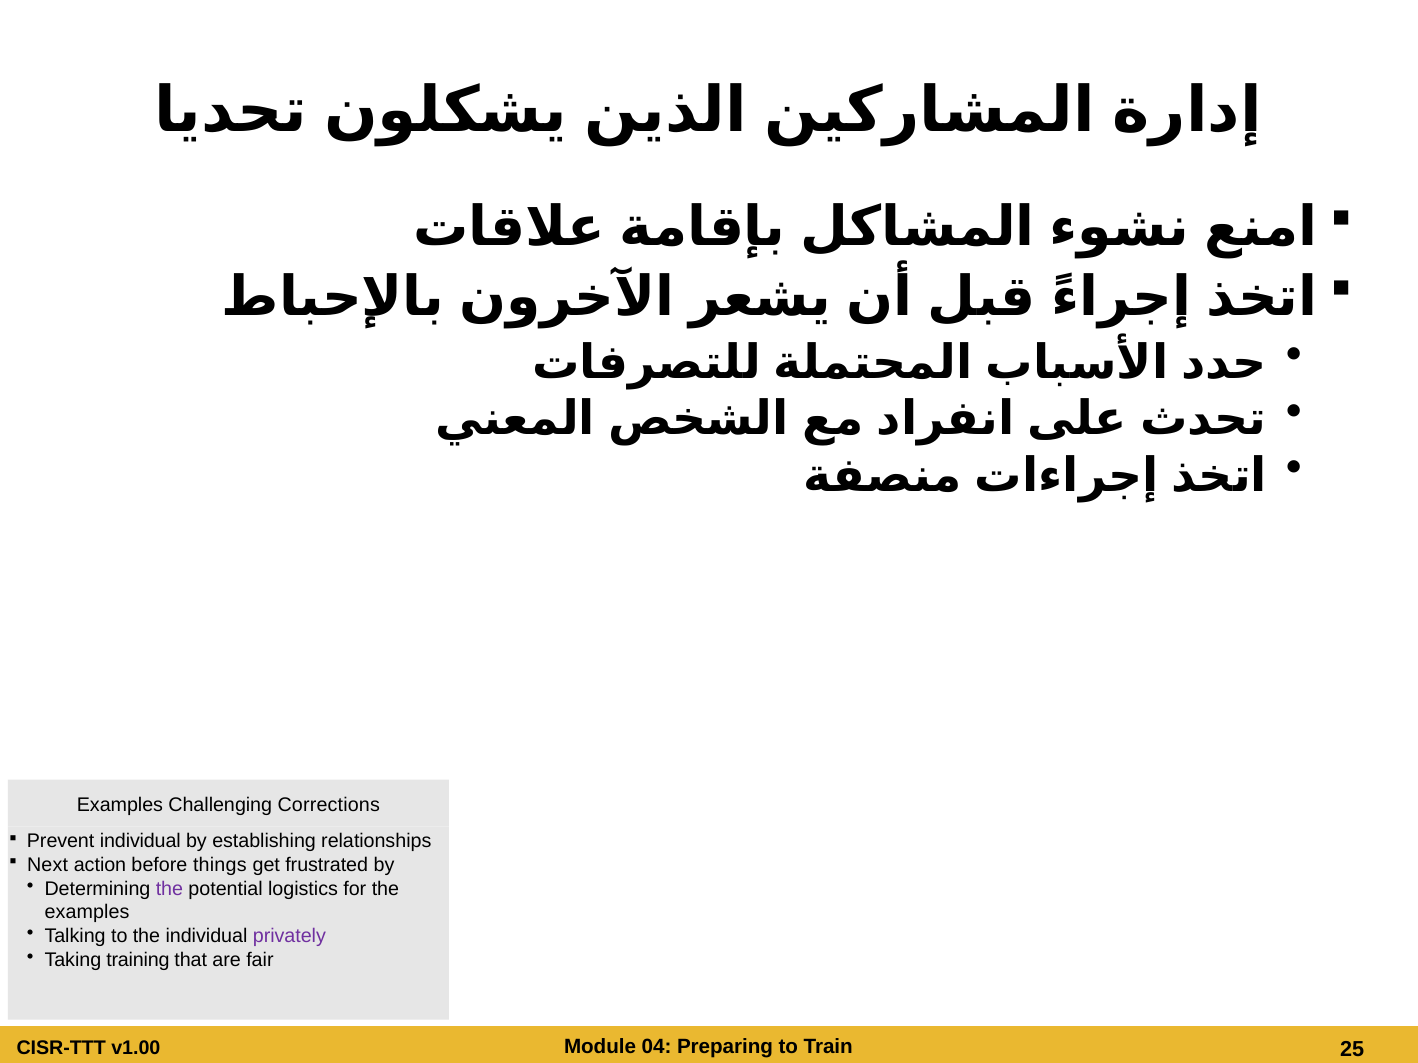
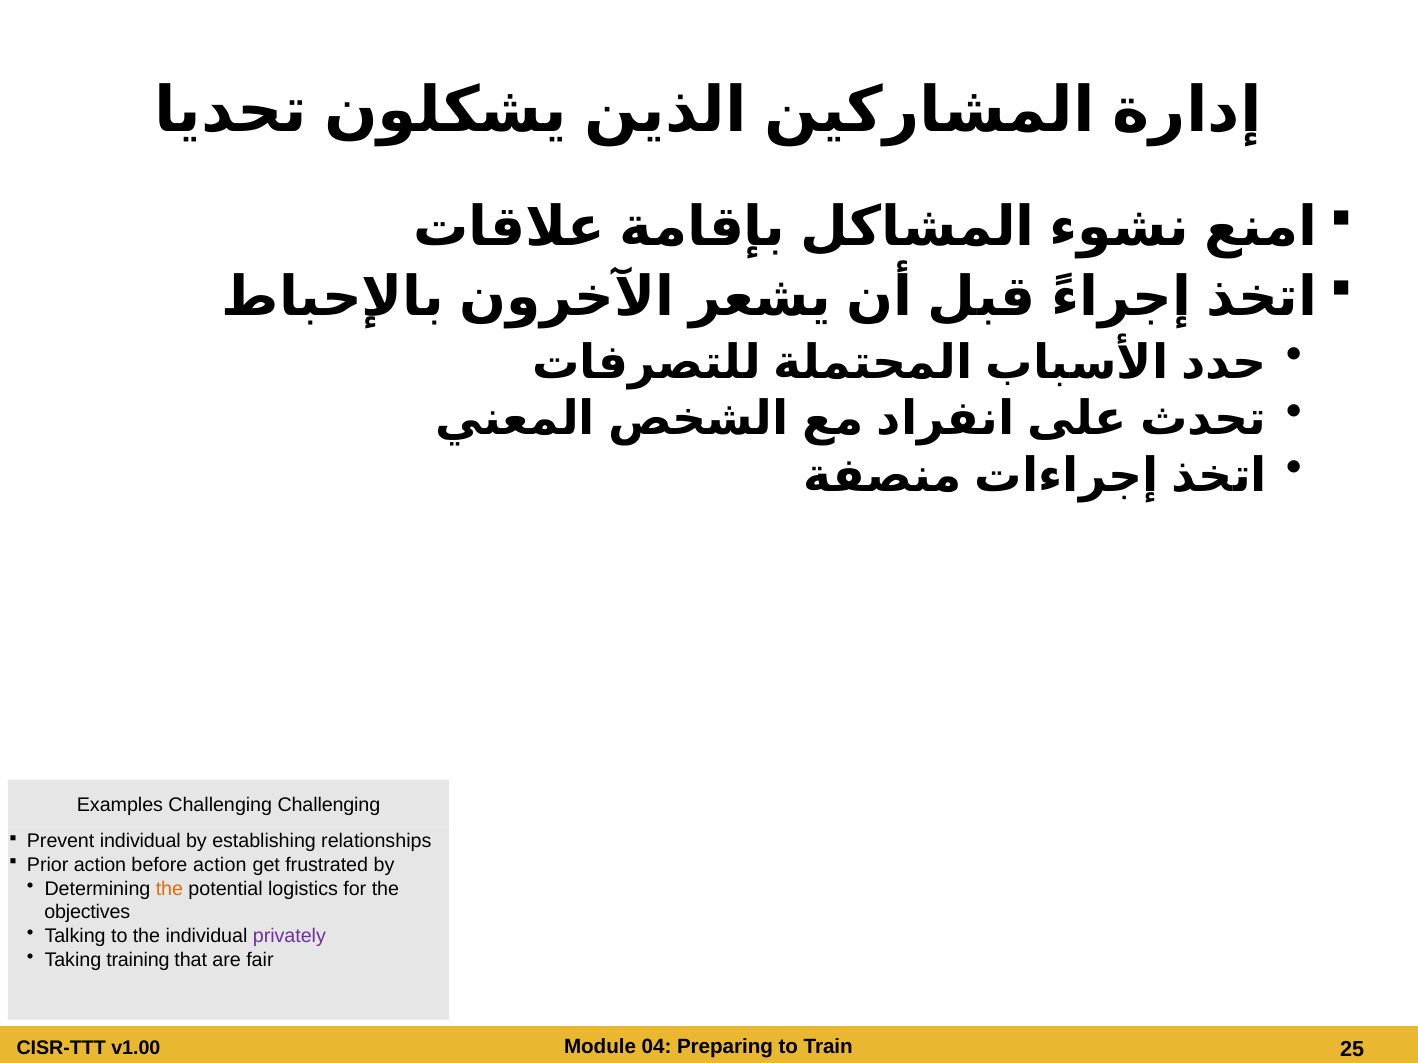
Challenging Corrections: Corrections -> Challenging
Next: Next -> Prior
before things: things -> action
the at (169, 889) colour: purple -> orange
examples at (87, 913): examples -> objectives
